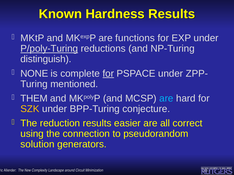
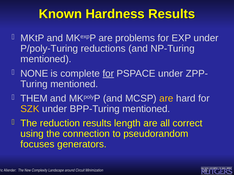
functions: functions -> problems
P/poly-Turing underline: present -> none
distinguish at (46, 59): distinguish -> mentioned
are at (166, 99) colour: light blue -> yellow
BPP-Turing conjecture: conjecture -> mentioned
easier: easier -> length
solution: solution -> focuses
